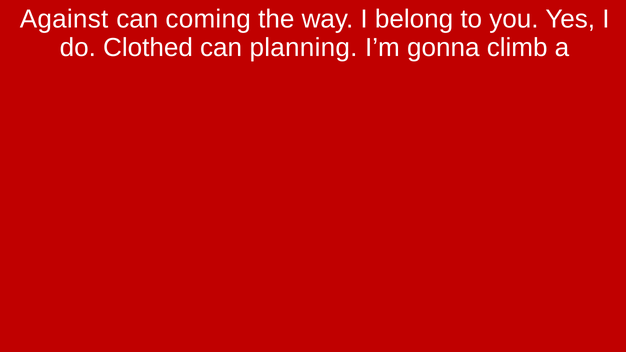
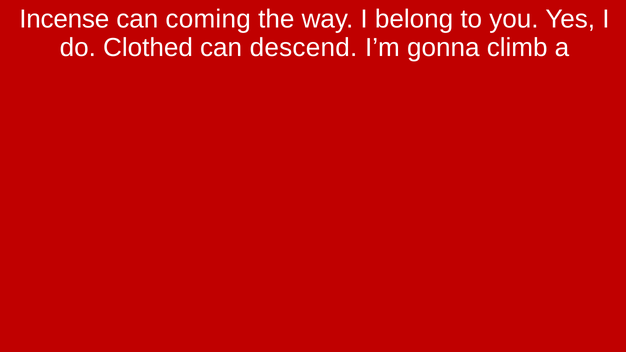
Against: Against -> Incense
planning: planning -> descend
